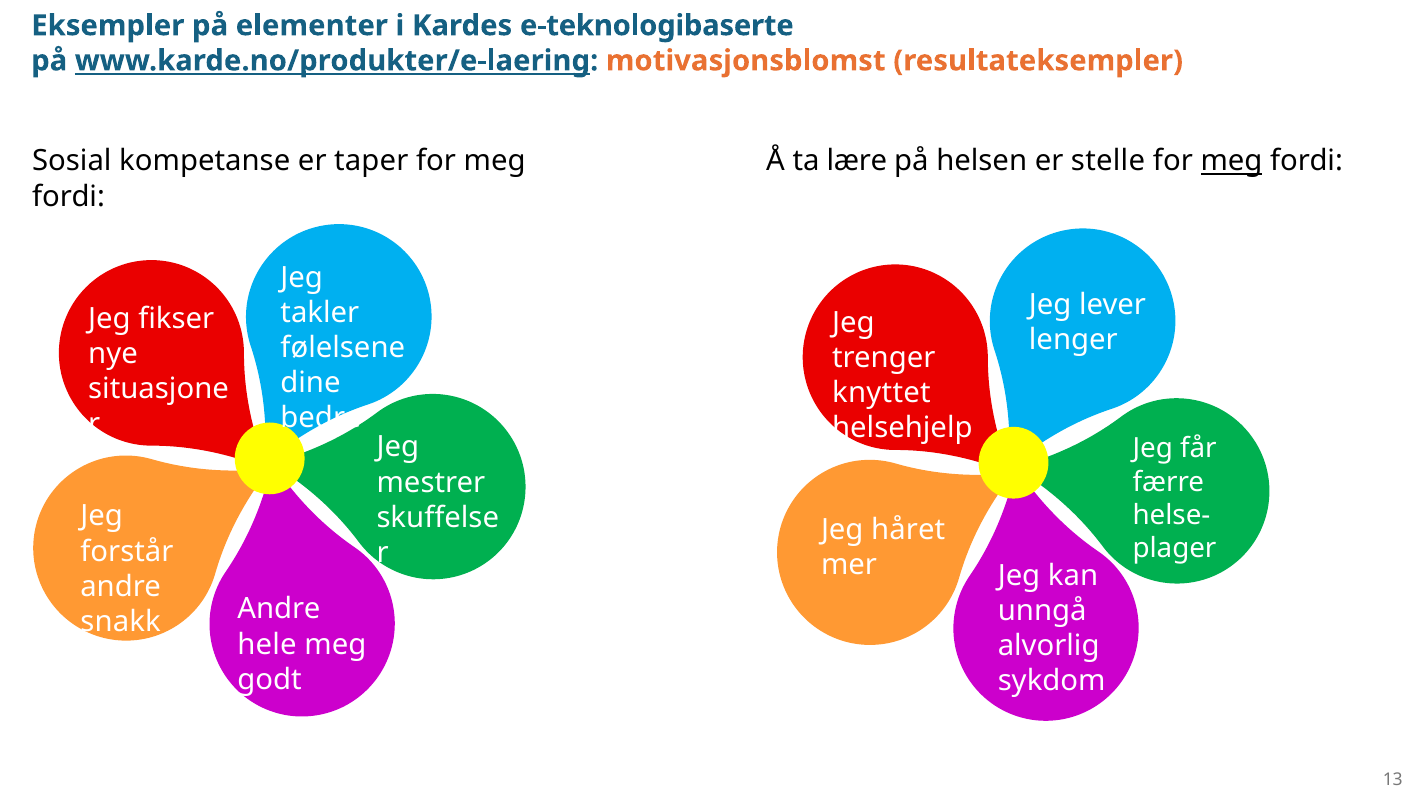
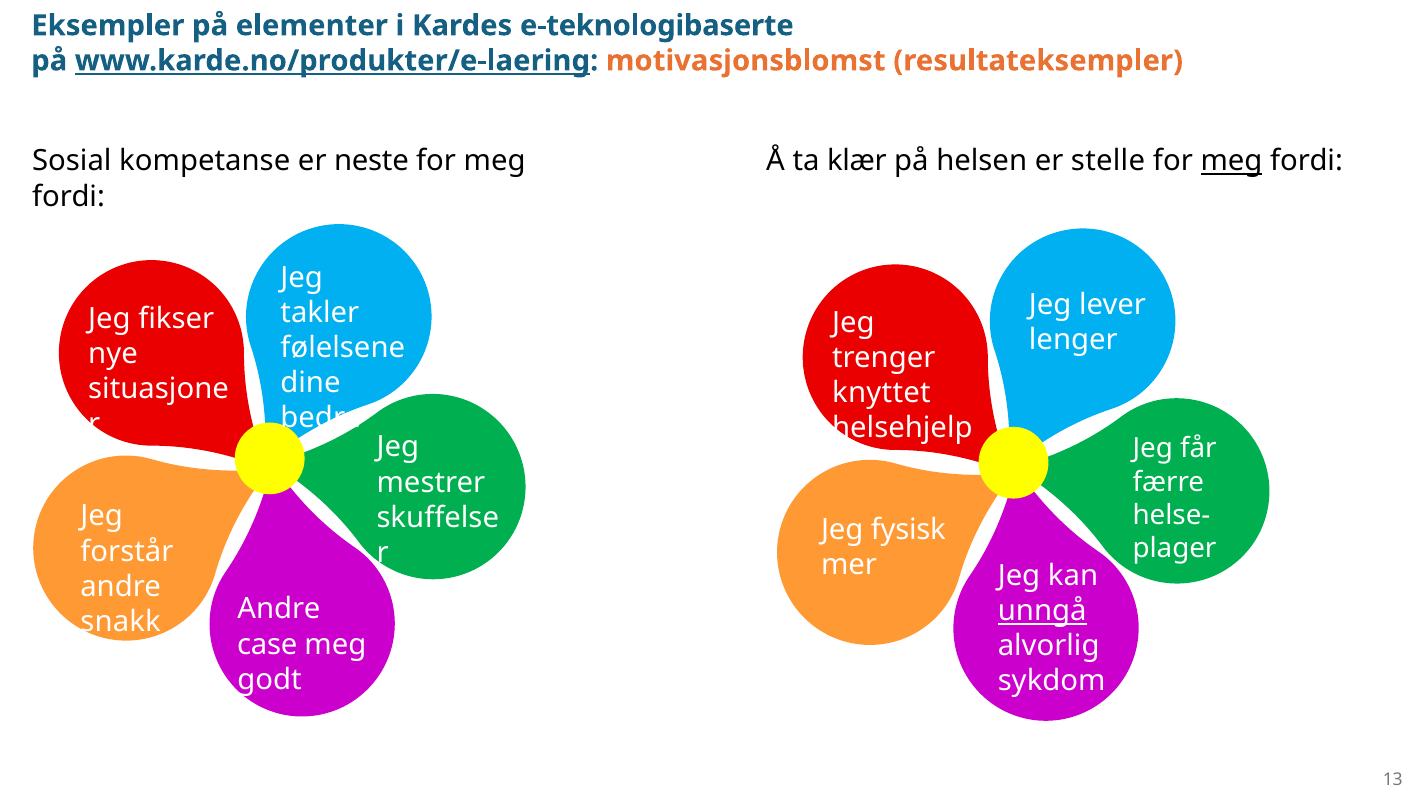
taper: taper -> neste
lære: lære -> klær
håret: håret -> fysisk
unngå underline: none -> present
hele: hele -> case
